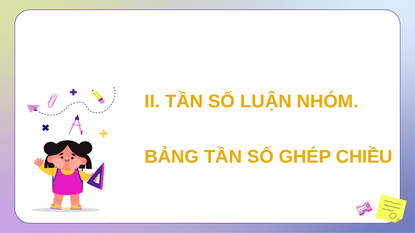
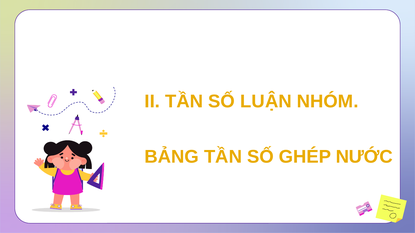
CHIỀU: CHIỀU -> NƯỚC
